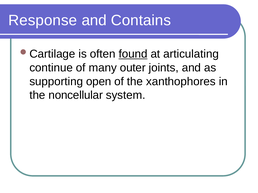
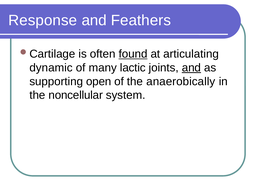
Contains: Contains -> Feathers
continue: continue -> dynamic
outer: outer -> lactic
and at (191, 68) underline: none -> present
xanthophores: xanthophores -> anaerobically
